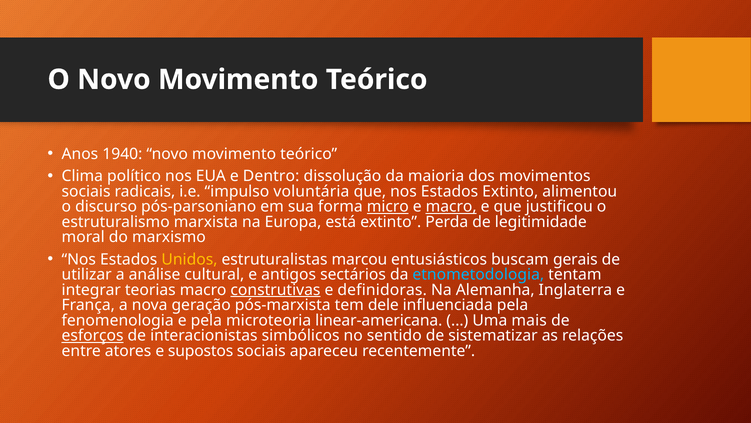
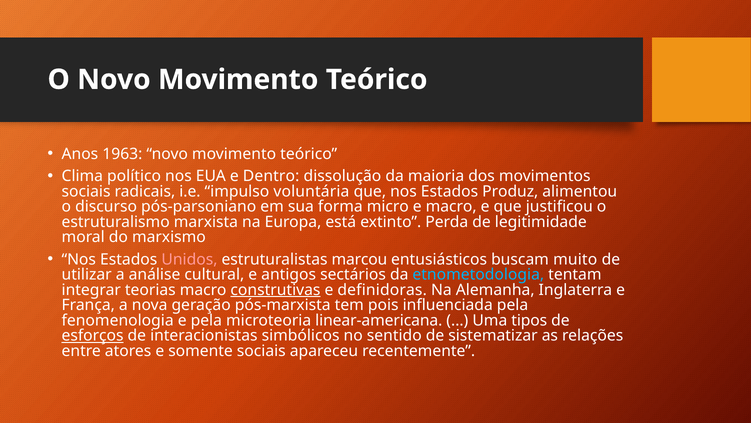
1940: 1940 -> 1963
Estados Extinto: Extinto -> Produz
micro underline: present -> none
macro at (451, 206) underline: present -> none
Unidos colour: yellow -> pink
gerais: gerais -> muito
dele: dele -> pois
mais: mais -> tipos
supostos: supostos -> somente
